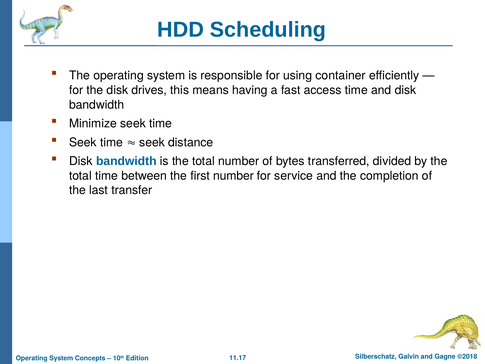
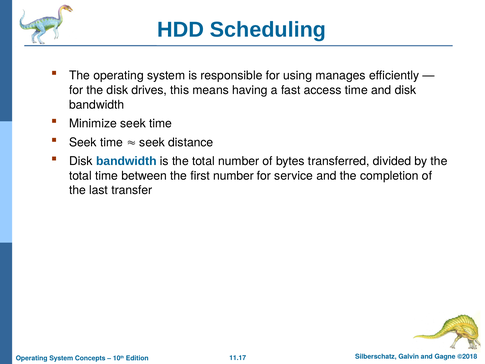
container: container -> manages
